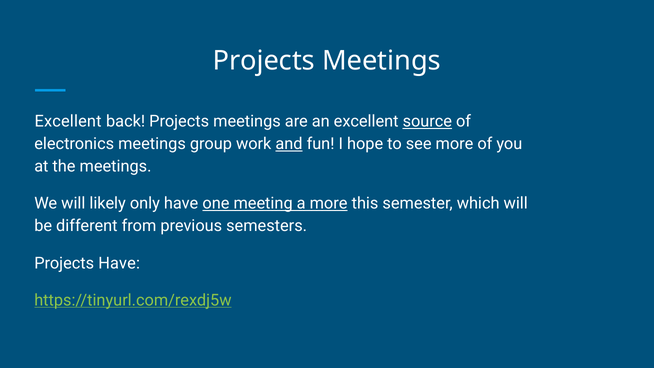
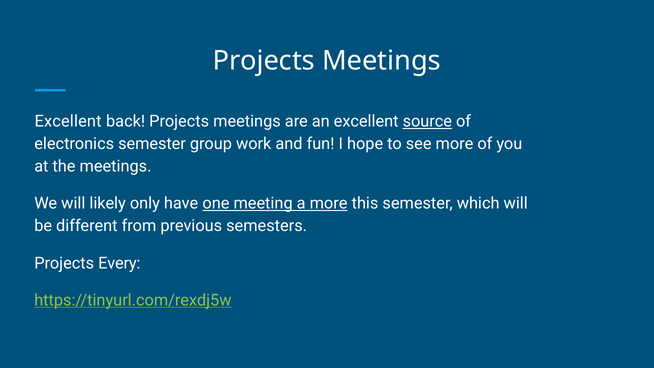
electronics meetings: meetings -> semester
and underline: present -> none
Projects Have: Have -> Every
